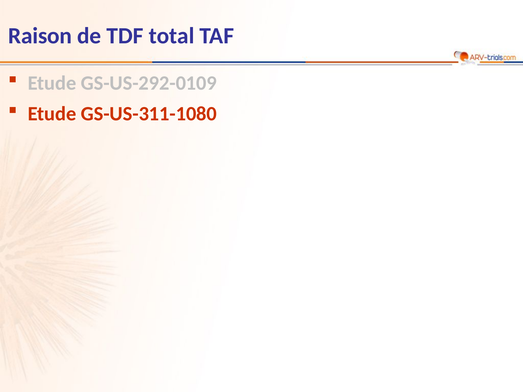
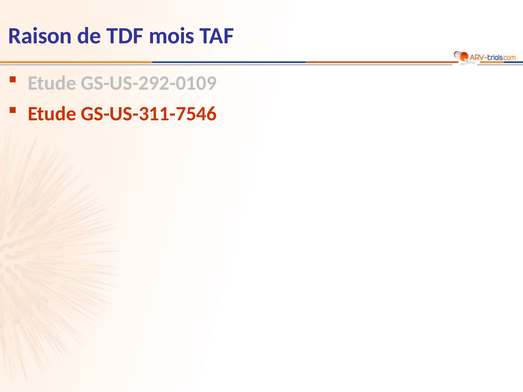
total: total -> mois
GS-US-311-1080: GS-US-311-1080 -> GS-US-311-7546
